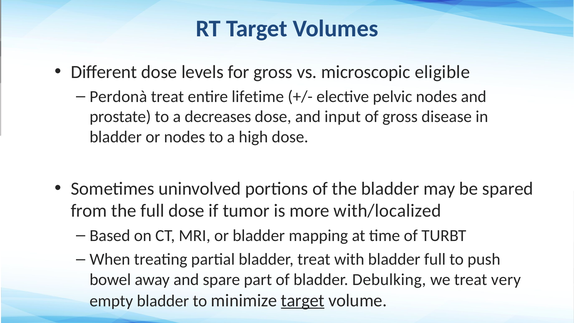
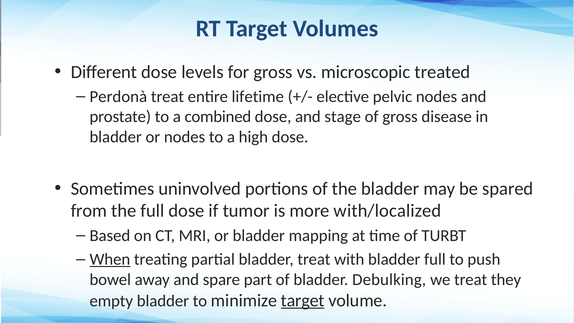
eligible: eligible -> treated
decreases: decreases -> combined
input: input -> stage
When underline: none -> present
very: very -> they
